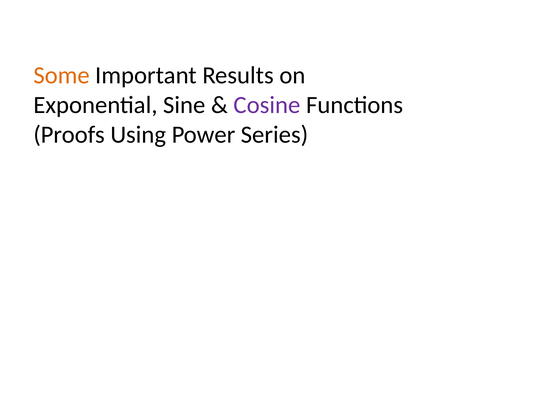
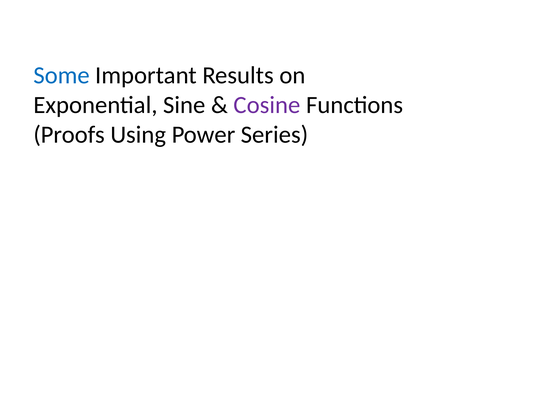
Some colour: orange -> blue
